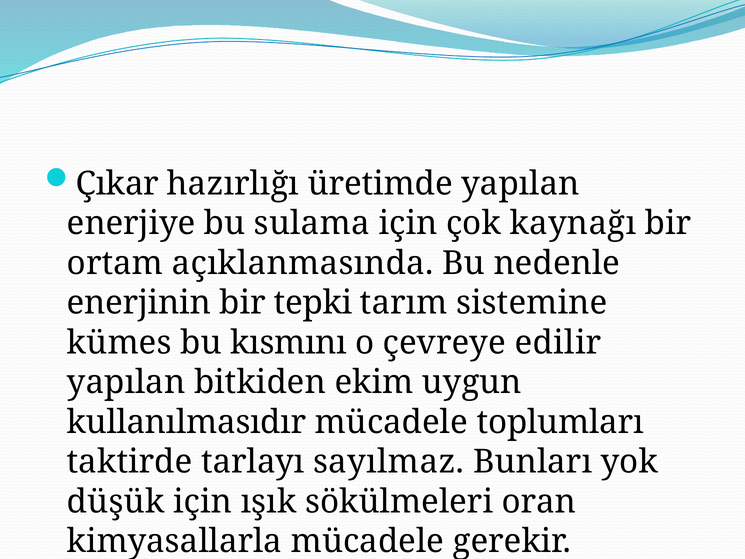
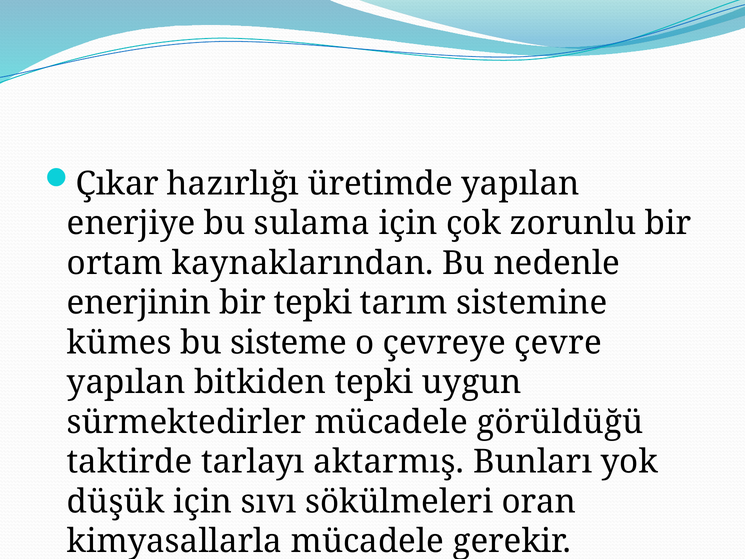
kaynağı: kaynağı -> zorunlu
açıklanmasında: açıklanmasında -> kaynaklarından
kısmını: kısmını -> sisteme
edilir: edilir -> çevre
bitkiden ekim: ekim -> tepki
kullanılmasıdır: kullanılmasıdır -> sürmektedirler
toplumları: toplumları -> görüldüğü
sayılmaz: sayılmaz -> aktarmış
ışık: ışık -> sıvı
